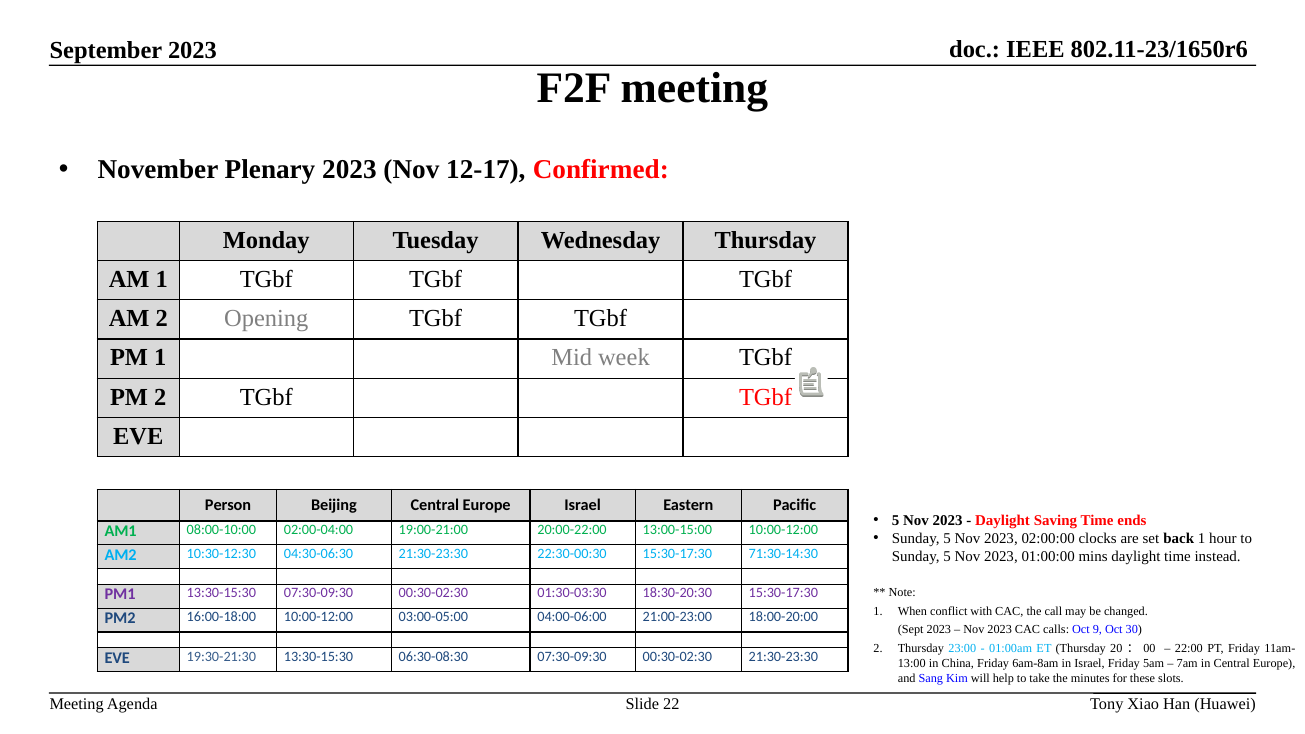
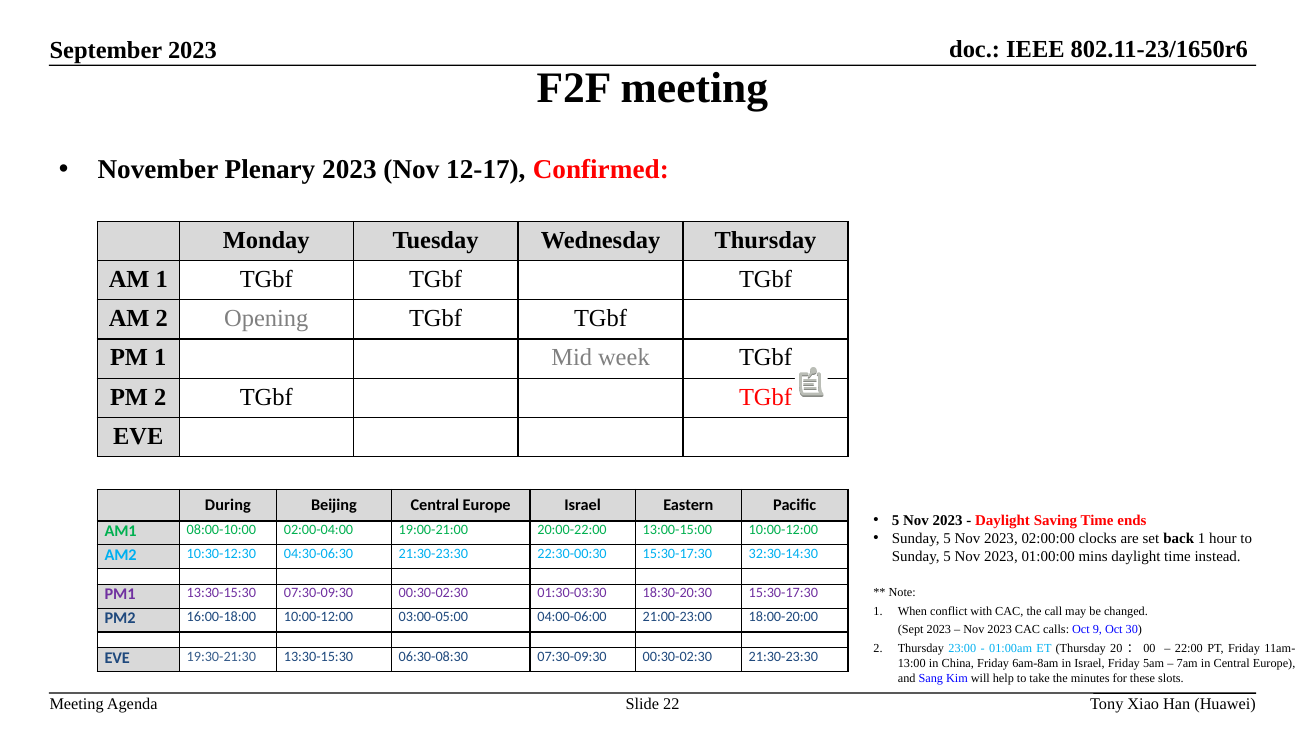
Person: Person -> During
71:30-14:30: 71:30-14:30 -> 32:30-14:30
